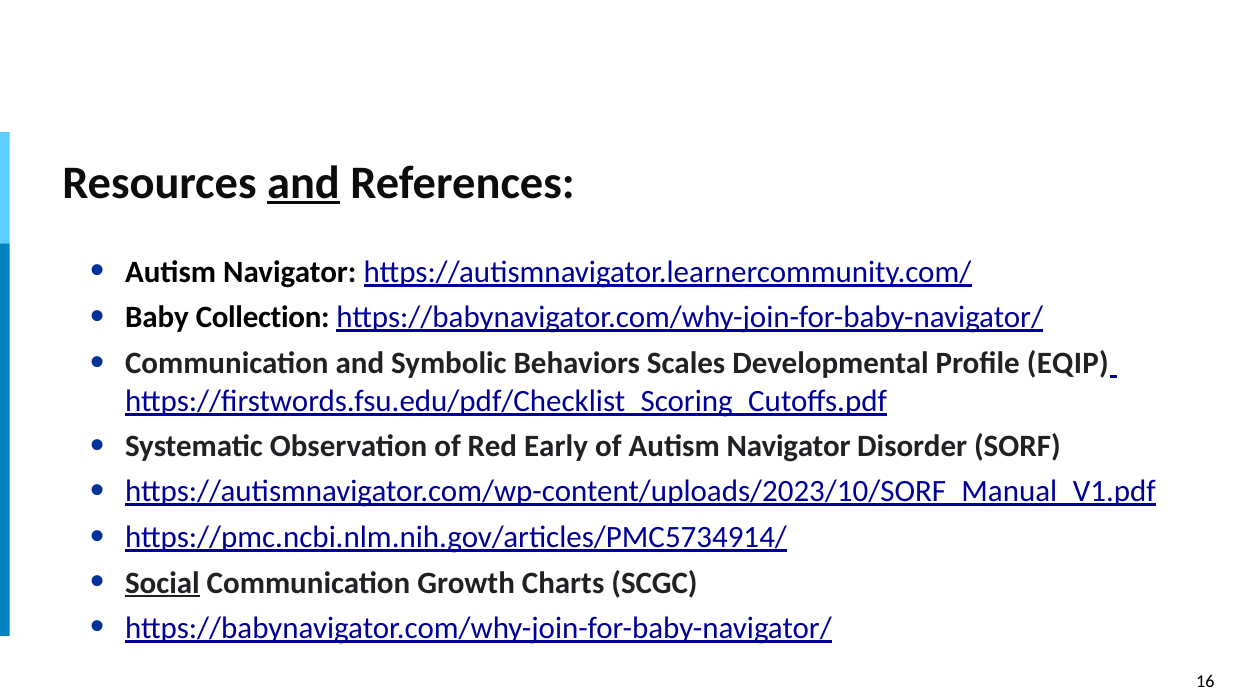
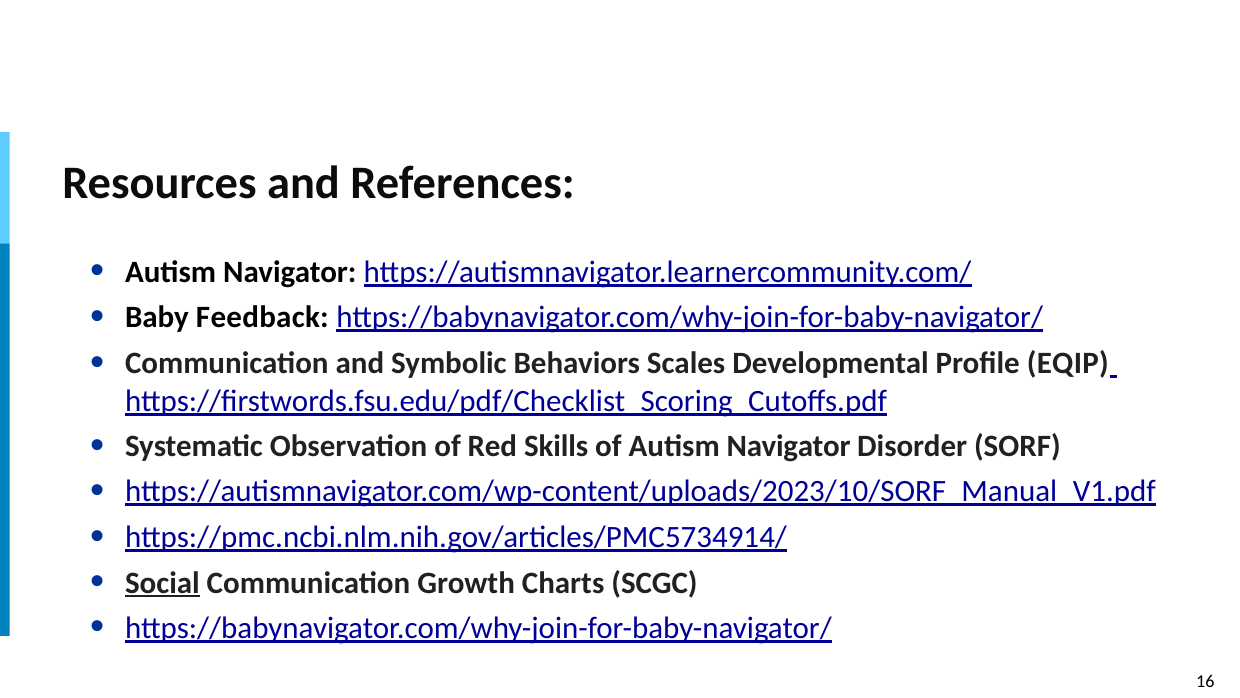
and at (303, 183) underline: present -> none
Collection: Collection -> Feedback
Early: Early -> Skills
